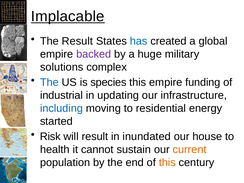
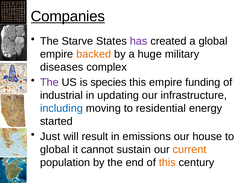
Implacable: Implacable -> Companies
The Result: Result -> Starve
has colour: blue -> purple
backed colour: purple -> orange
solutions: solutions -> diseases
The at (49, 82) colour: blue -> purple
Risk: Risk -> Just
inundated: inundated -> emissions
health at (55, 149): health -> global
